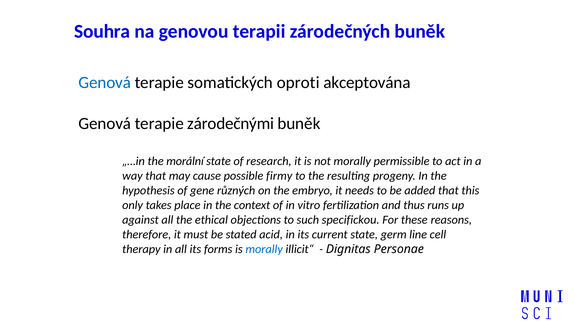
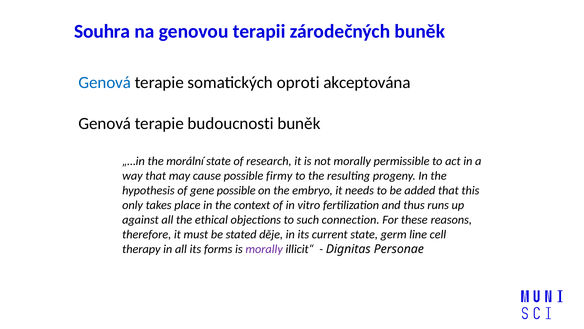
zárodečnými: zárodečnými -> budoucnosti
gene různých: různých -> possible
specifickou: specifickou -> connection
acid: acid -> děje
morally at (264, 249) colour: blue -> purple
